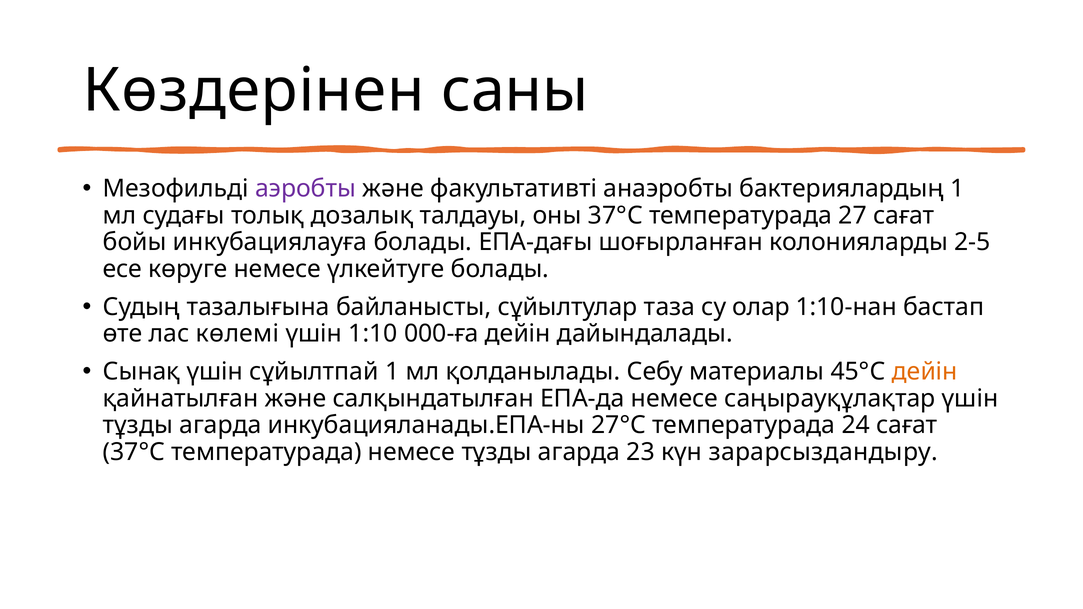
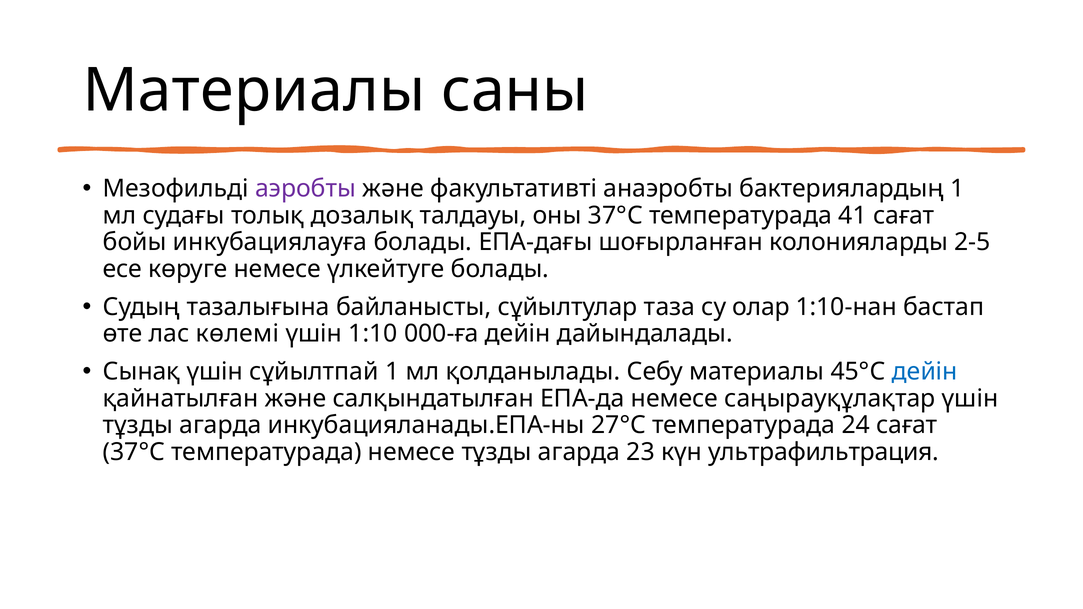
Көздерінен at (254, 91): Көздерінен -> Материалы
27: 27 -> 41
дейін at (925, 372) colour: orange -> blue
зарарсыздандыру: зарарсыздандыру -> ультрафильтрация
